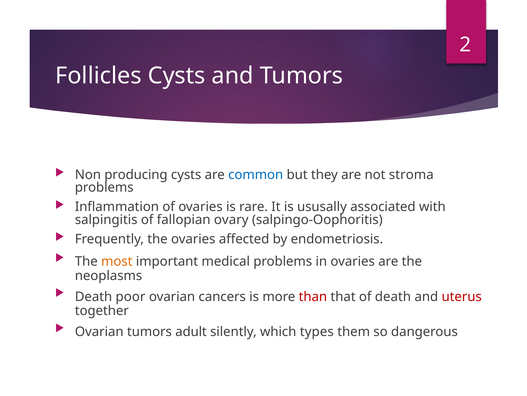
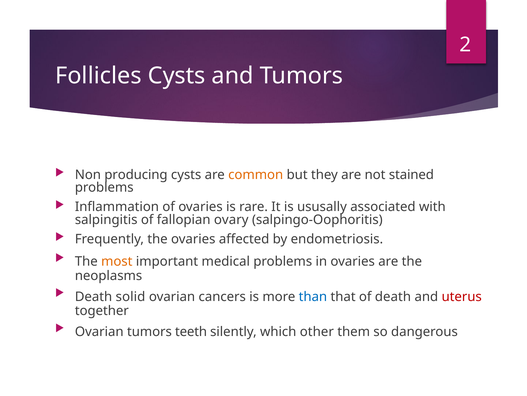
common colour: blue -> orange
stroma: stroma -> stained
poor: poor -> solid
than colour: red -> blue
adult: adult -> teeth
types: types -> other
